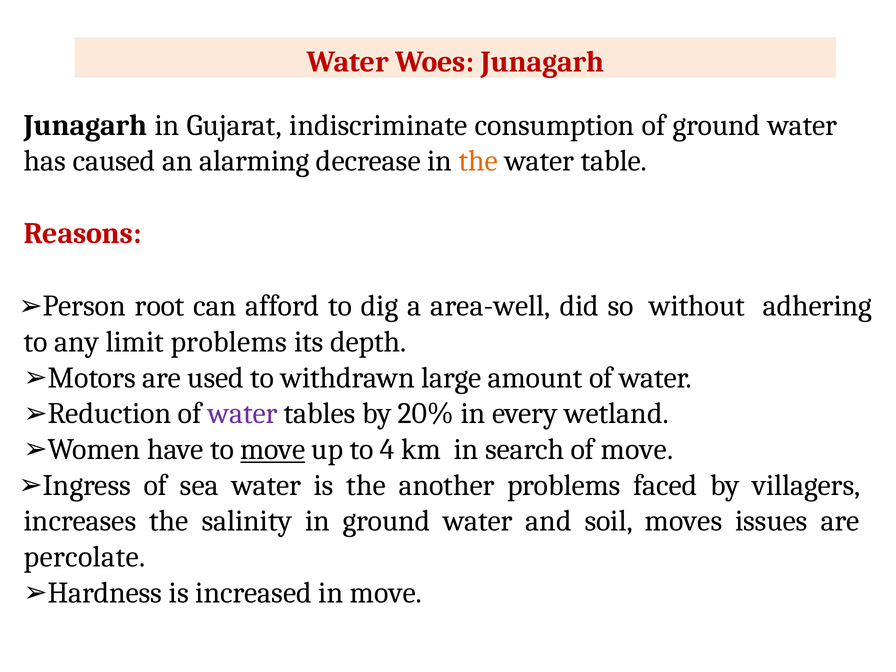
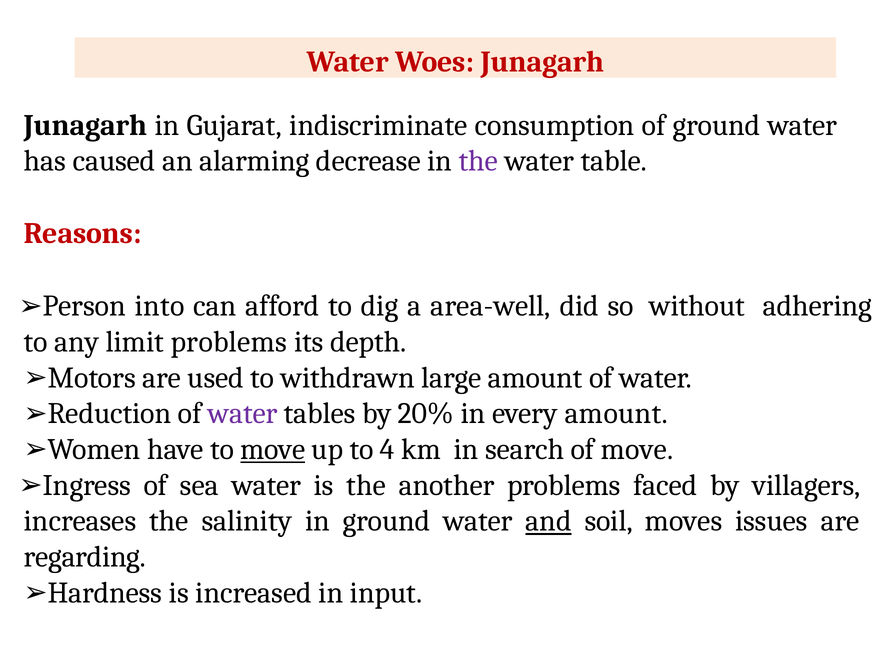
the at (478, 161) colour: orange -> purple
root: root -> into
every wetland: wetland -> amount
and underline: none -> present
percolate: percolate -> regarding
in move: move -> input
